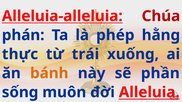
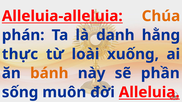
Chúa colour: red -> orange
phép: phép -> danh
trái: trái -> loài
